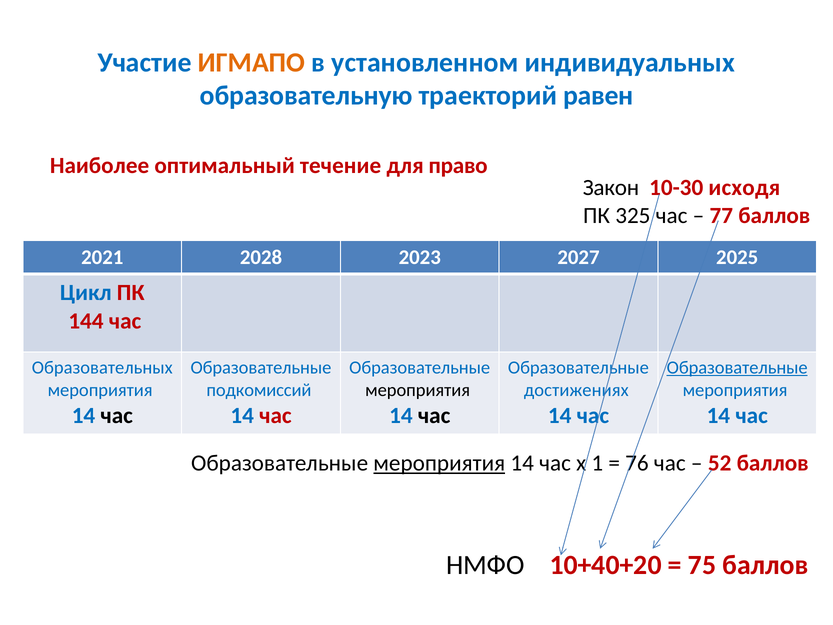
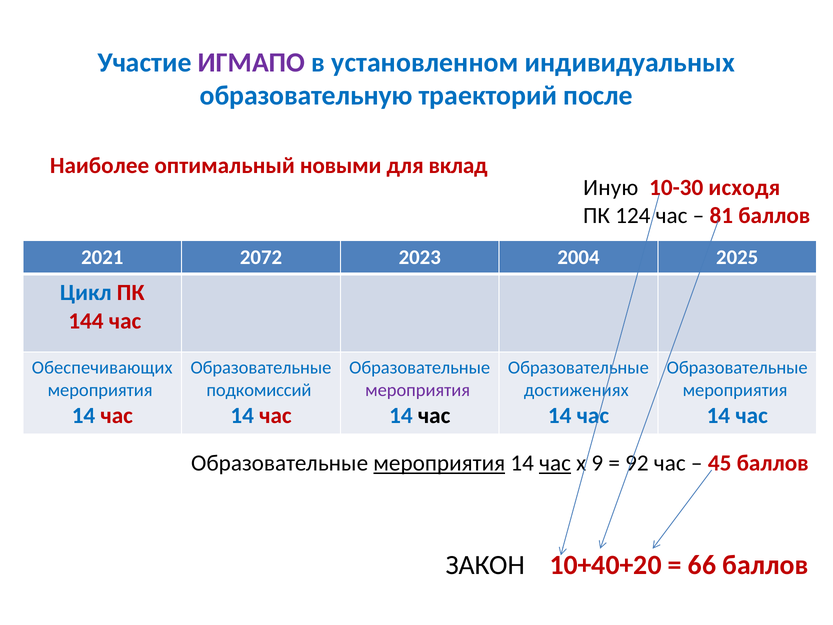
ИГМАПО colour: orange -> purple
равен: равен -> после
течение: течение -> новыми
право: право -> вклад
Закон: Закон -> Иную
325: 325 -> 124
77: 77 -> 81
2028: 2028 -> 2072
2027: 2027 -> 2004
Образовательных: Образовательных -> Обеспечивающих
Образовательные at (737, 367) underline: present -> none
мероприятия at (418, 390) colour: black -> purple
час at (117, 416) colour: black -> red
час at (555, 463) underline: none -> present
1: 1 -> 9
76: 76 -> 92
52: 52 -> 45
НМФО: НМФО -> ЗАКОН
75: 75 -> 66
